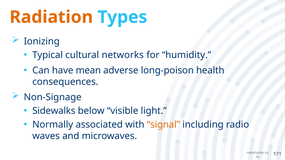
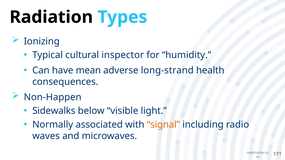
Radiation colour: orange -> black
networks: networks -> inspector
long-poison: long-poison -> long-strand
Non-Signage: Non-Signage -> Non-Happen
